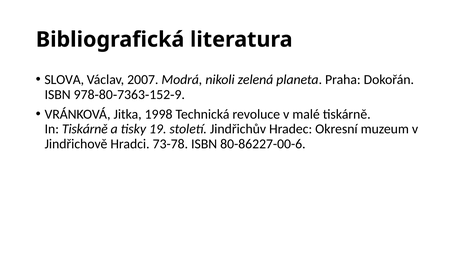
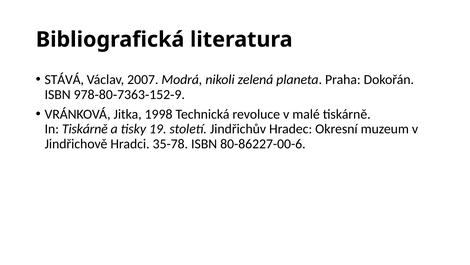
SLOVA: SLOVA -> STÁVÁ
73-78: 73-78 -> 35-78
